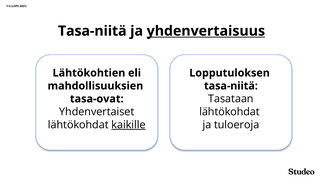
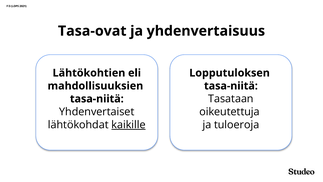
Tasa-niitä at (92, 31): Tasa-niitä -> Tasa-ovat
yhdenvertaisuus underline: present -> none
tasa-ovat at (97, 99): tasa-ovat -> tasa-niitä
lähtökohdat at (230, 112): lähtökohdat -> oikeutettuja
